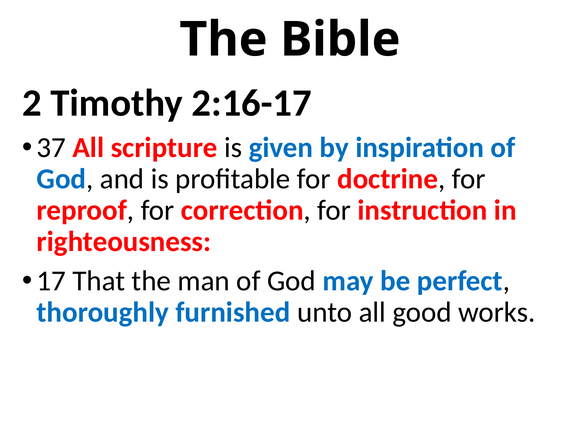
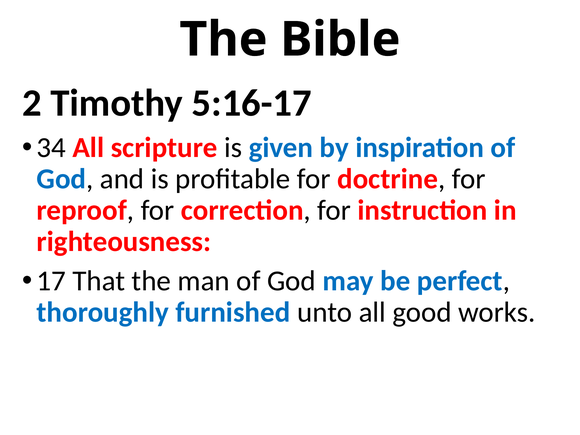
2:16-17: 2:16-17 -> 5:16-17
37: 37 -> 34
